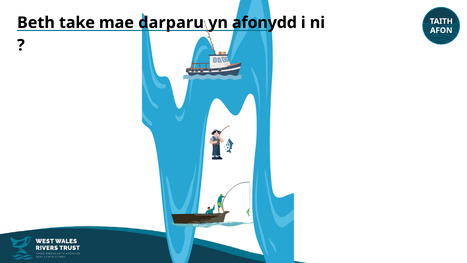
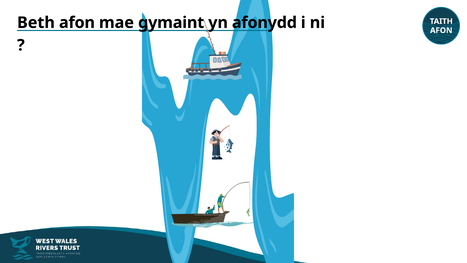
Beth take: take -> afon
darparu: darparu -> gymaint
